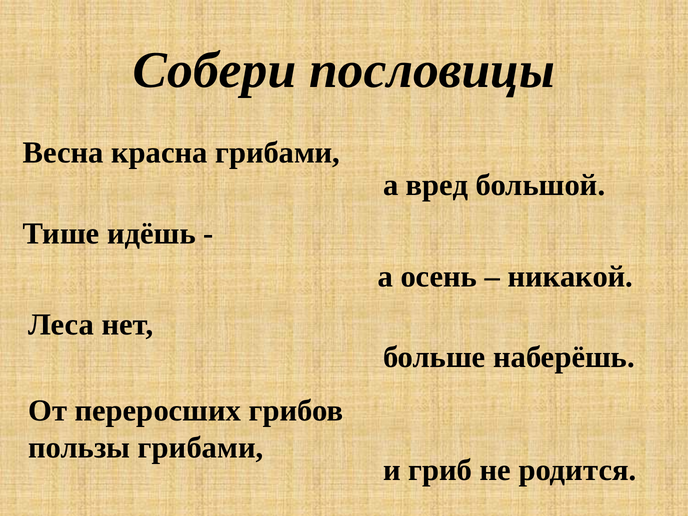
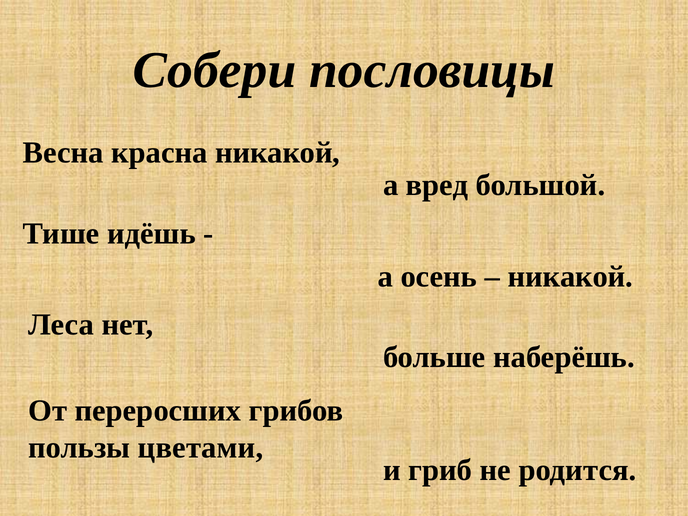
красна грибами: грибами -> никакой
пользы грибами: грибами -> цветами
